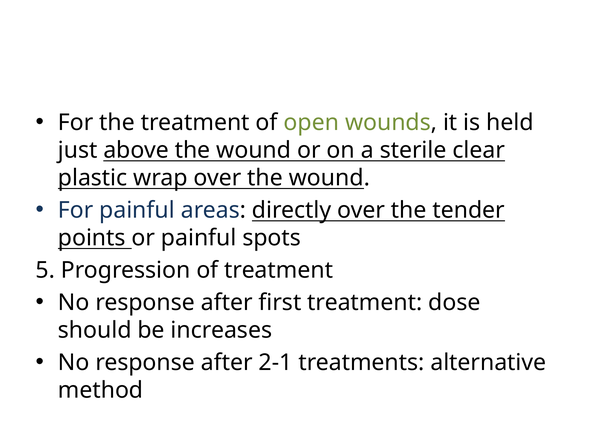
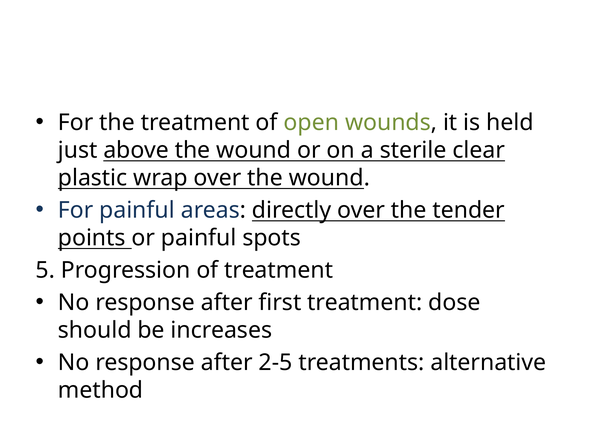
2-1: 2-1 -> 2-5
